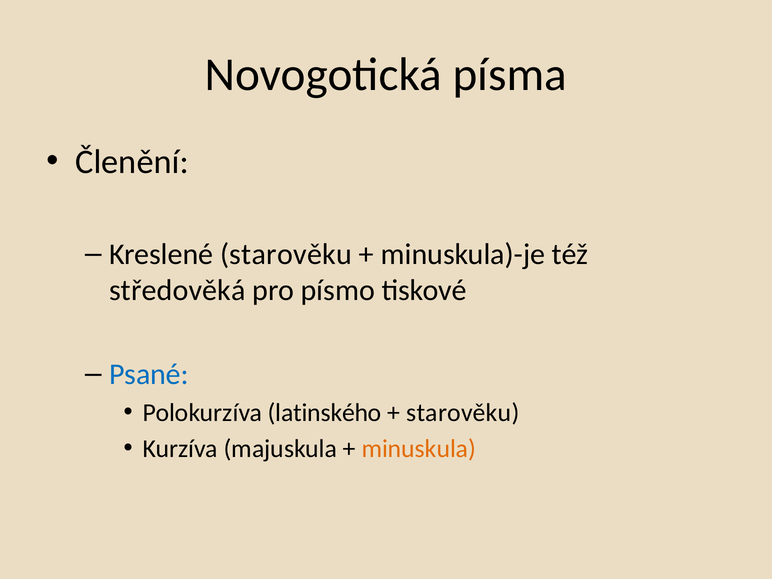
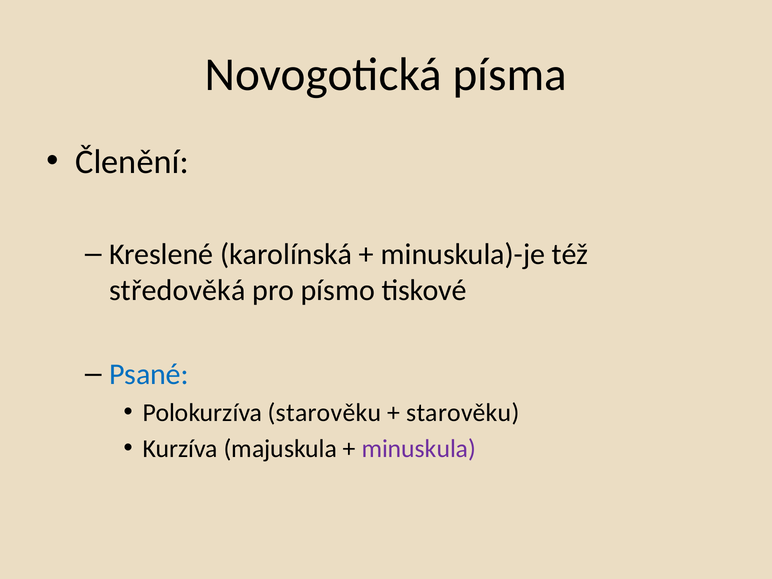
Kreslené starověku: starověku -> karolínská
Polokurzíva latinského: latinského -> starověku
minuskula colour: orange -> purple
